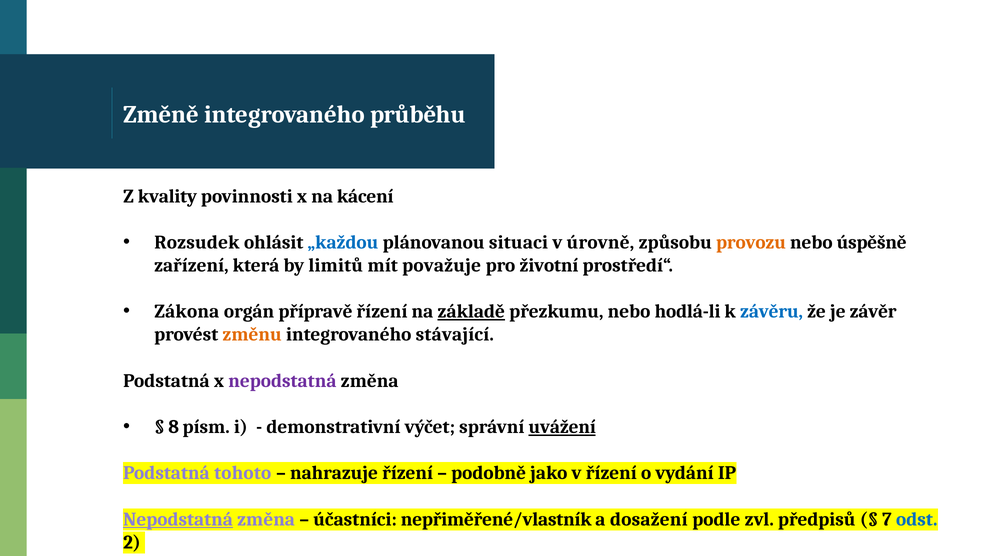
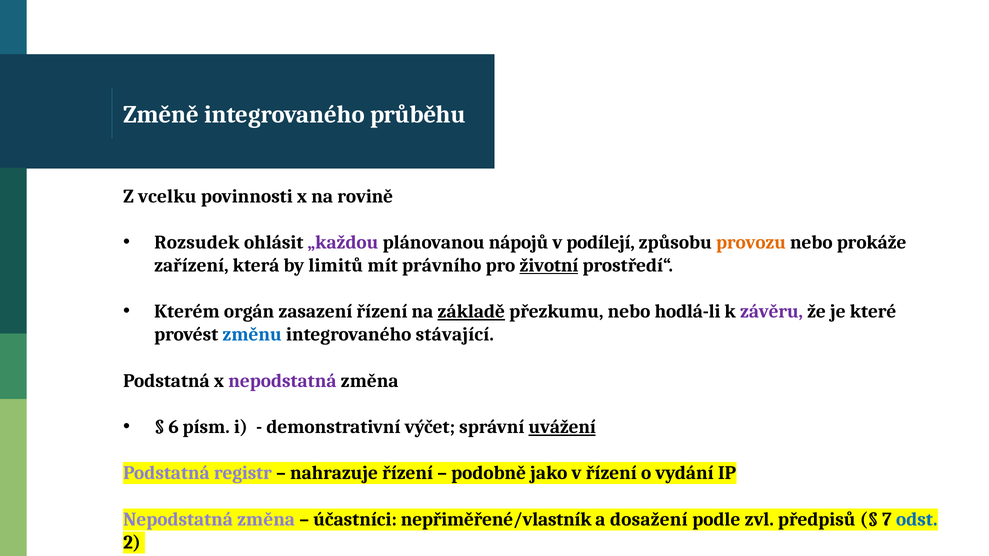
kvality: kvality -> vcelku
kácení: kácení -> rovině
„každou colour: blue -> purple
situaci: situaci -> nápojů
úrovně: úrovně -> podílejí
úspěšně: úspěšně -> prokáže
považuje: považuje -> právního
životní underline: none -> present
Zákona: Zákona -> Kterém
přípravě: přípravě -> zasazení
závěru colour: blue -> purple
závěr: závěr -> které
změnu colour: orange -> blue
8: 8 -> 6
tohoto: tohoto -> registr
Nepodstatná at (178, 520) underline: present -> none
